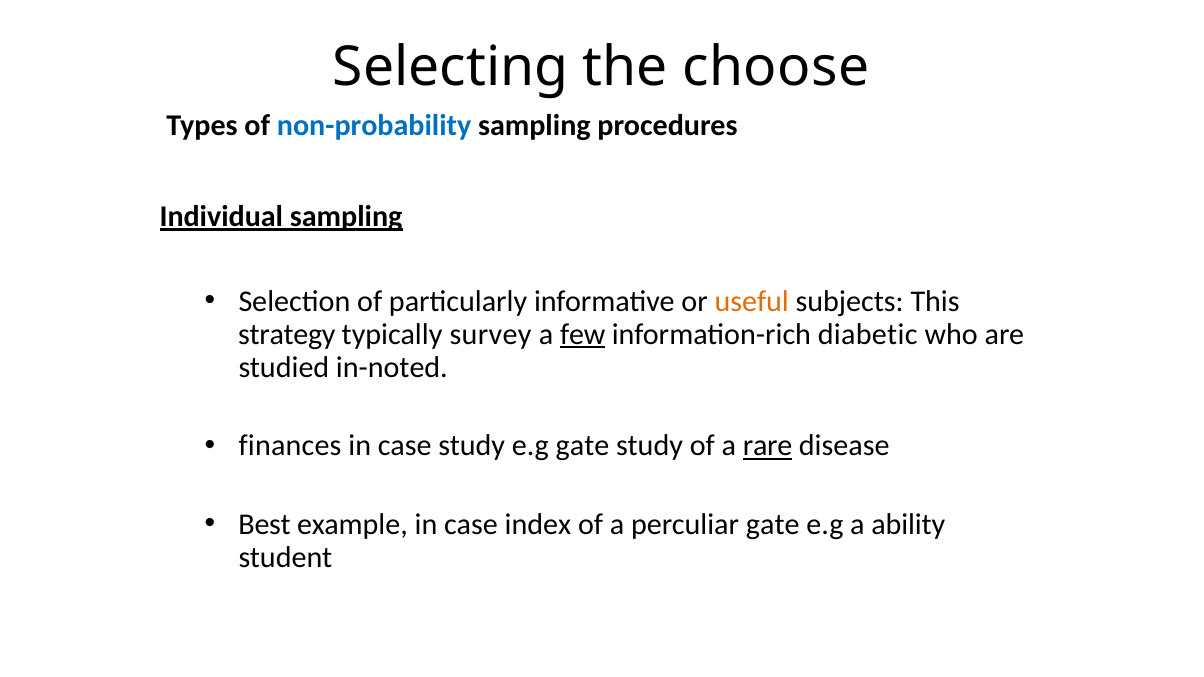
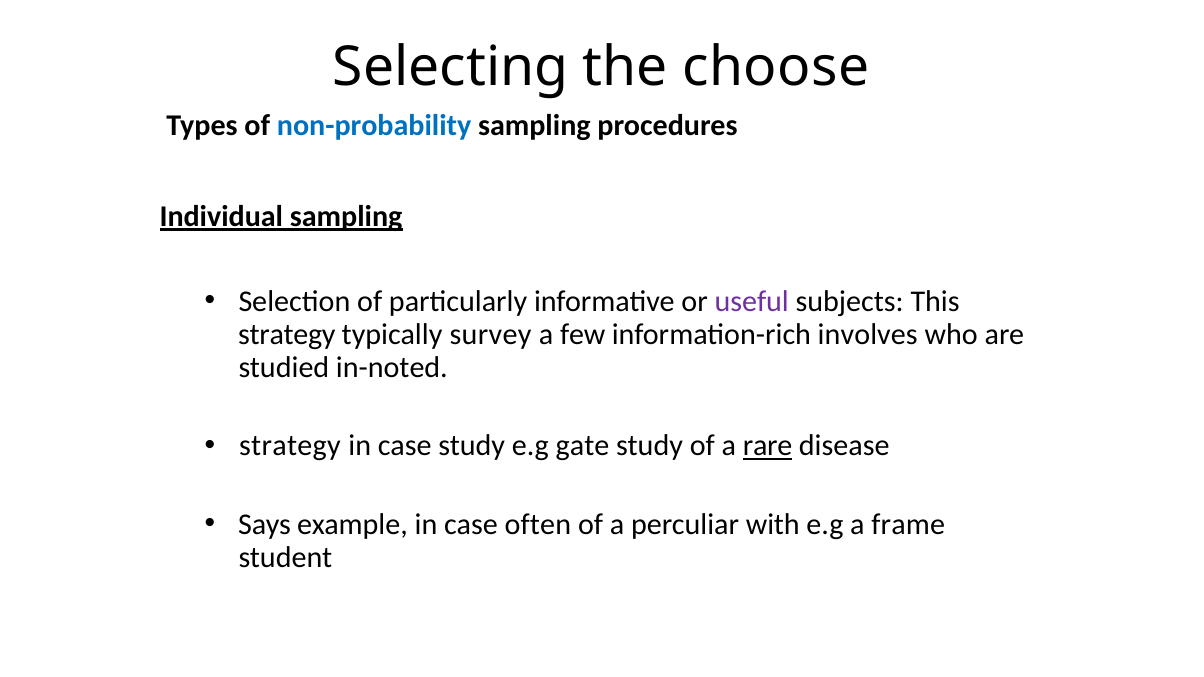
useful colour: orange -> purple
few underline: present -> none
diabetic: diabetic -> involves
finances at (290, 446): finances -> strategy
Best: Best -> Says
index: index -> often
perculiar gate: gate -> with
ability: ability -> frame
